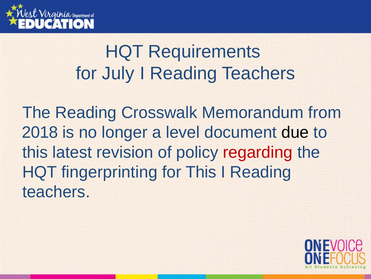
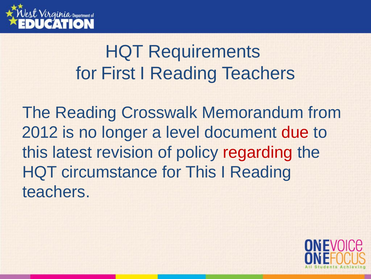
July: July -> First
2018: 2018 -> 2012
due colour: black -> red
fingerprinting: fingerprinting -> circumstance
